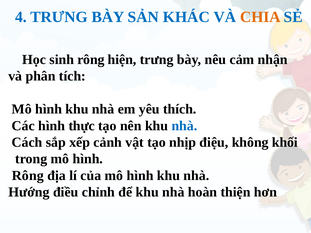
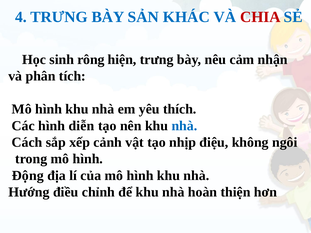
CHIA colour: orange -> red
thực: thực -> diễn
khối: khối -> ngôi
Rông at (28, 176): Rông -> Động
